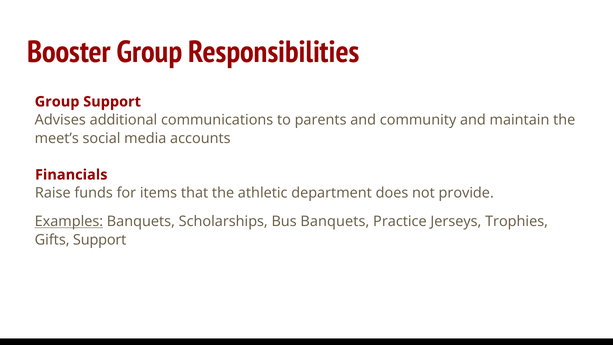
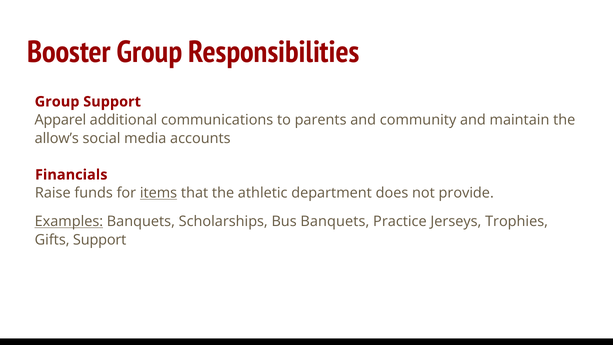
Advises: Advises -> Apparel
meet’s: meet’s -> allow’s
items underline: none -> present
